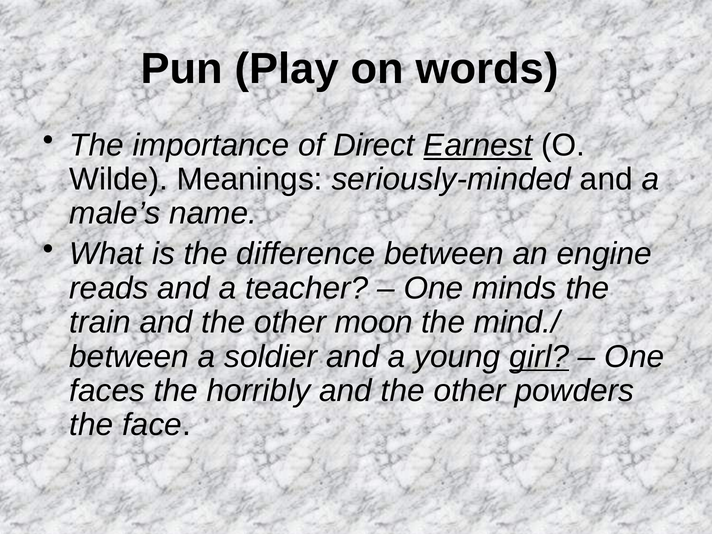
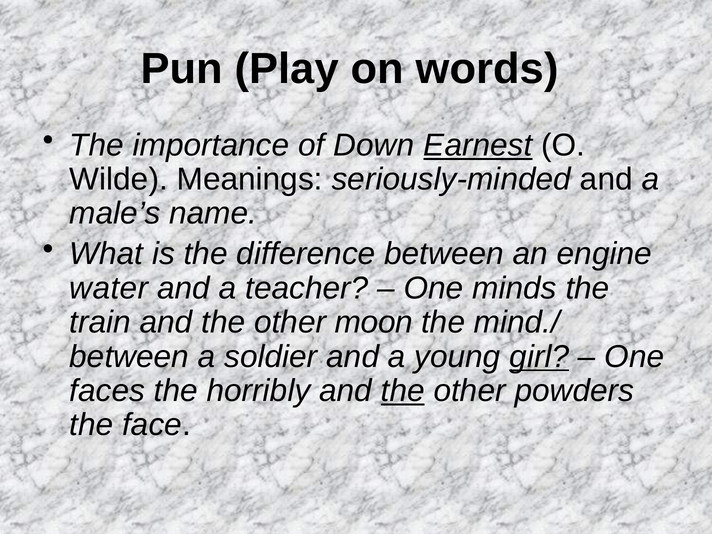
Direct: Direct -> Down
reads: reads -> water
the at (403, 391) underline: none -> present
